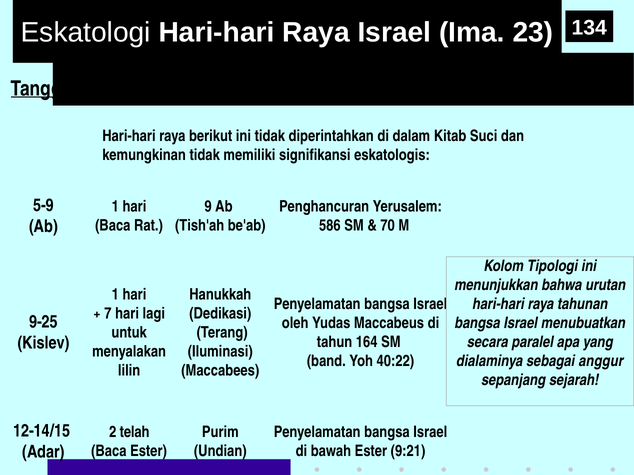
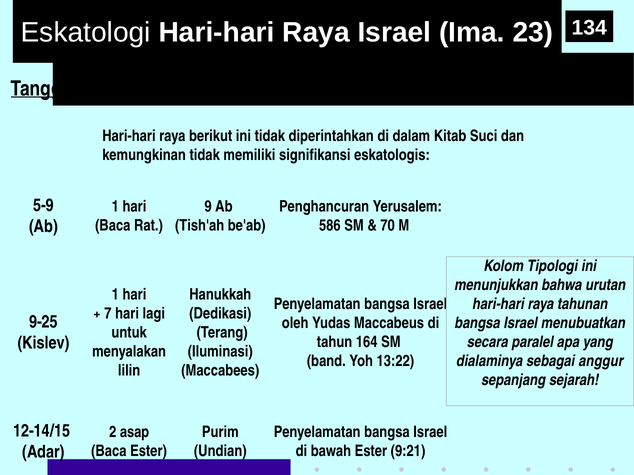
40:22: 40:22 -> 13:22
telah: telah -> asap
